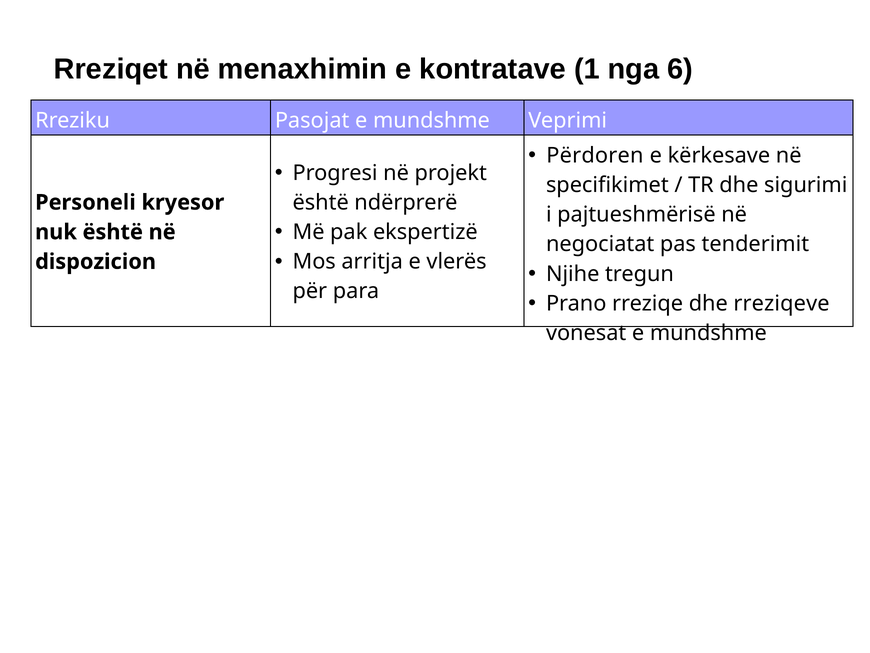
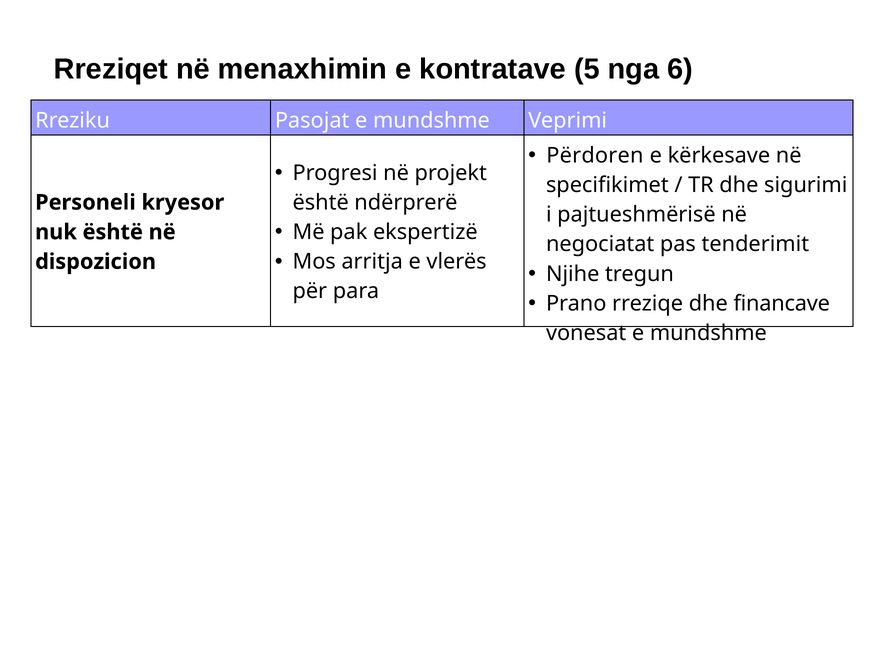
1: 1 -> 5
rreziqeve: rreziqeve -> financave
